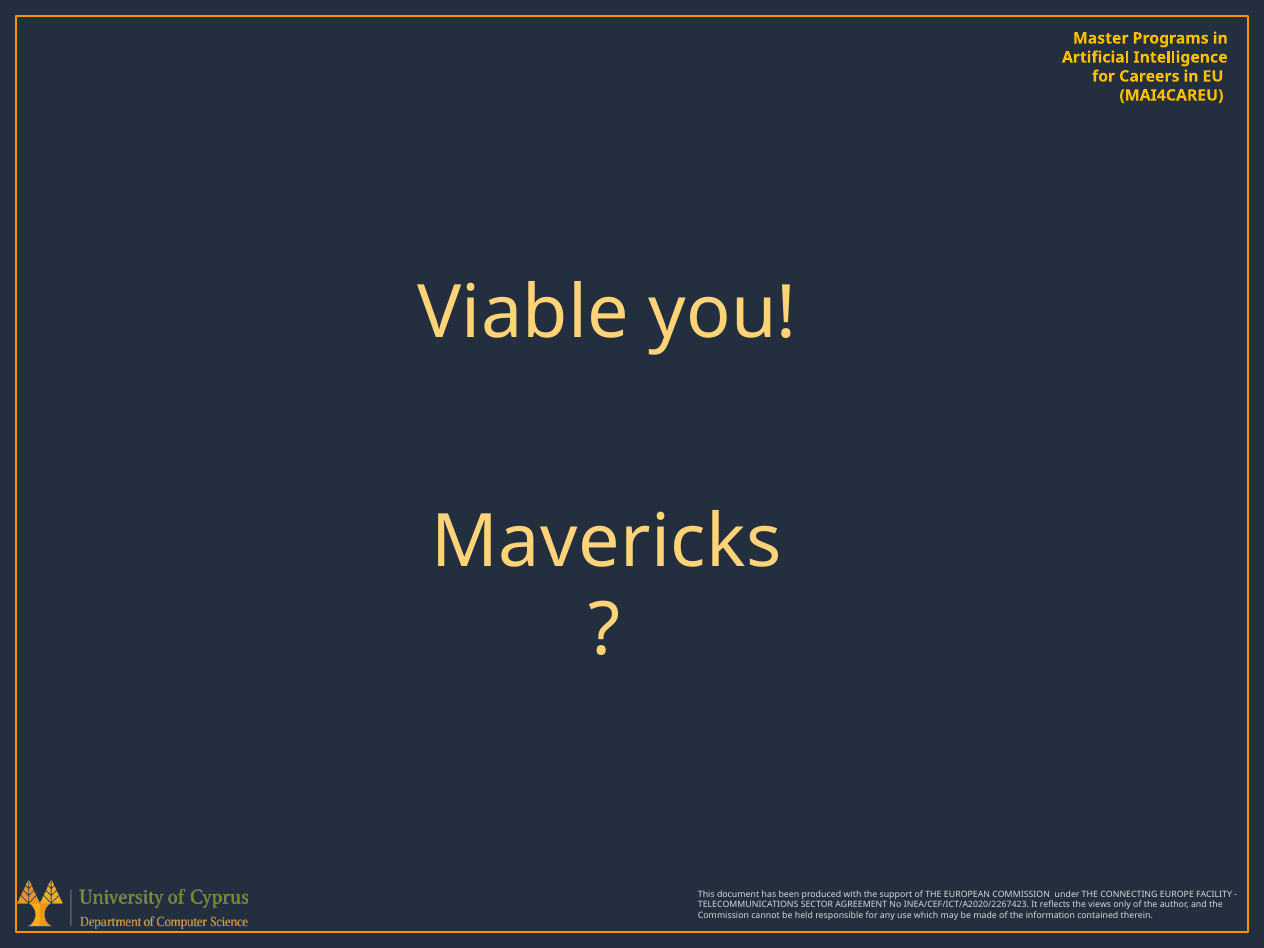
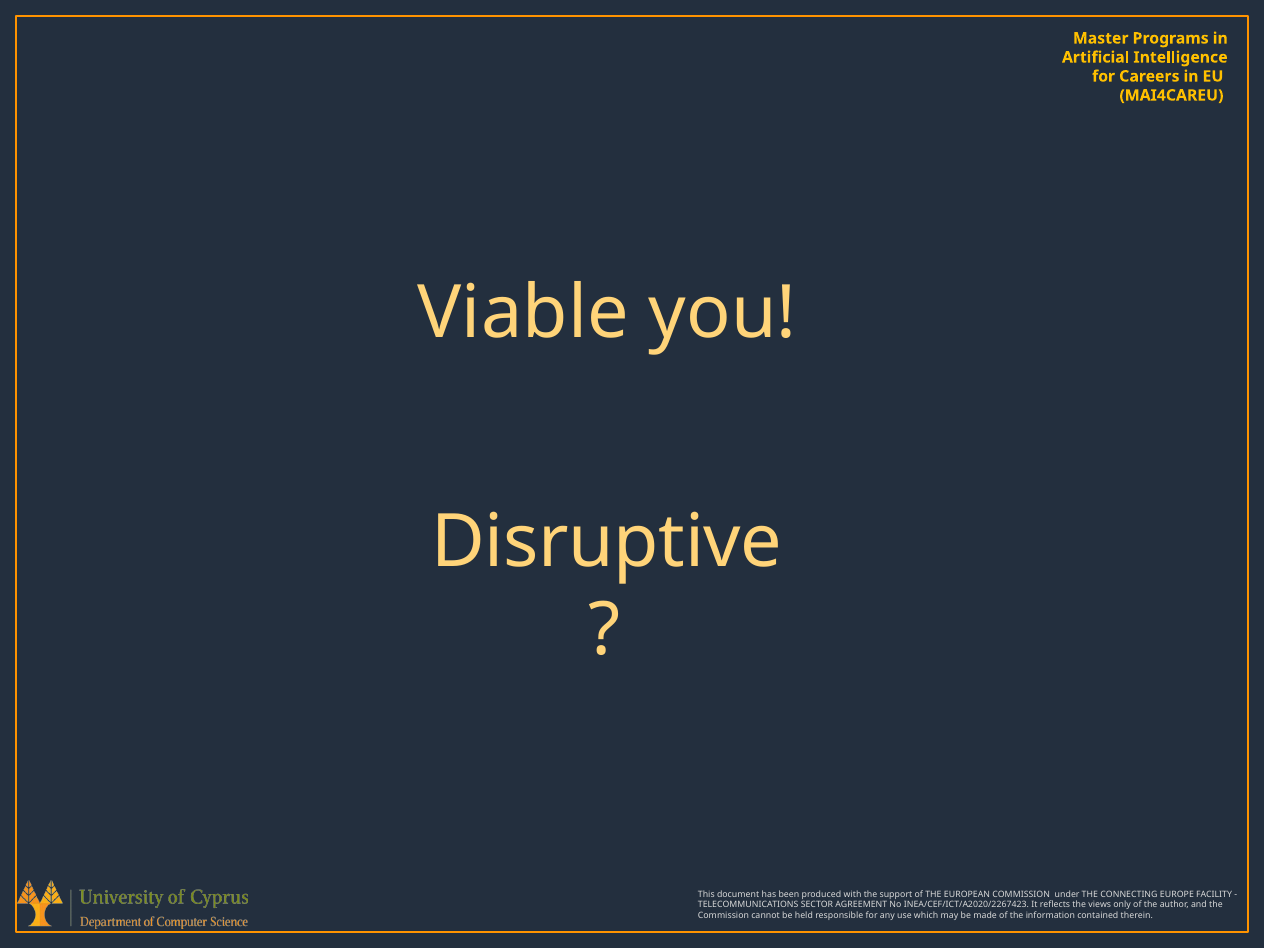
Mavericks: Mavericks -> Disruptive
